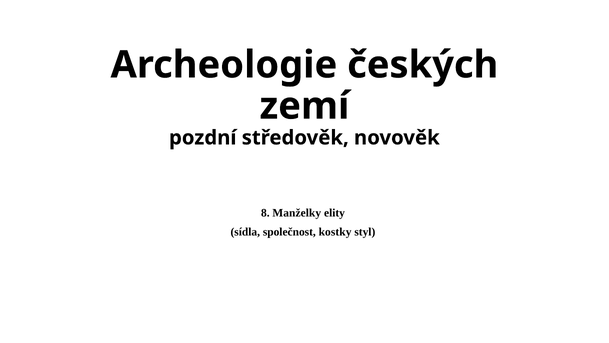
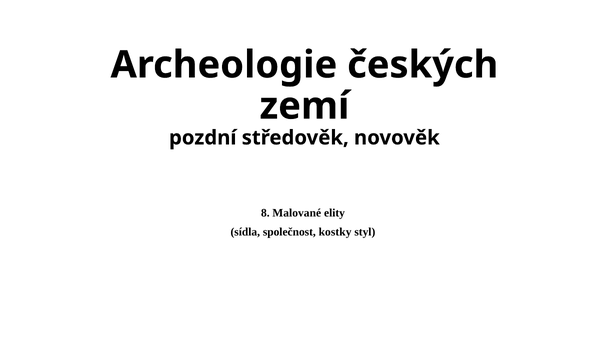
Manželky: Manželky -> Malované
